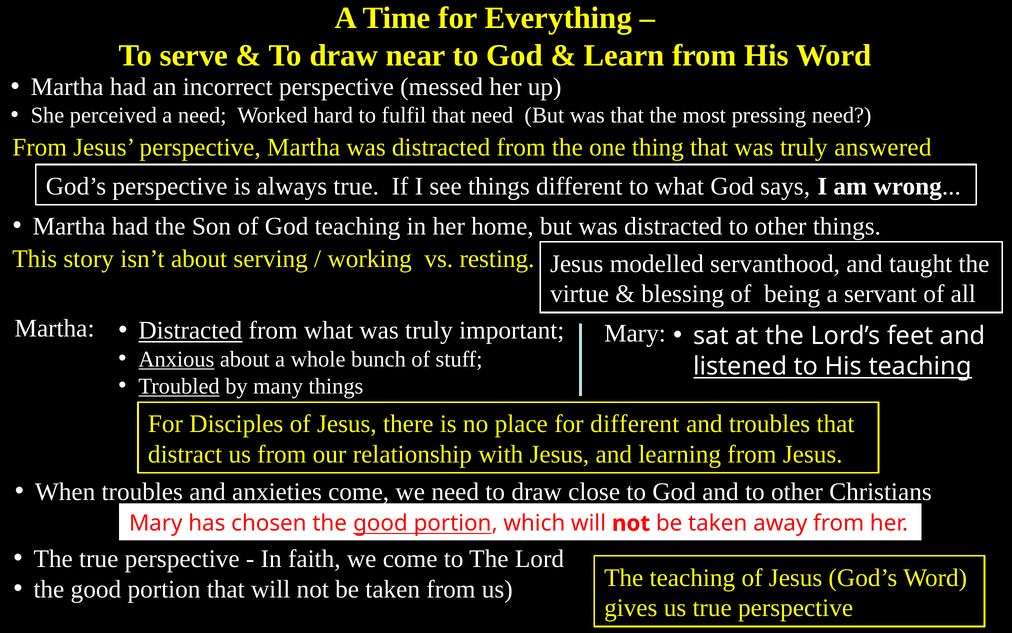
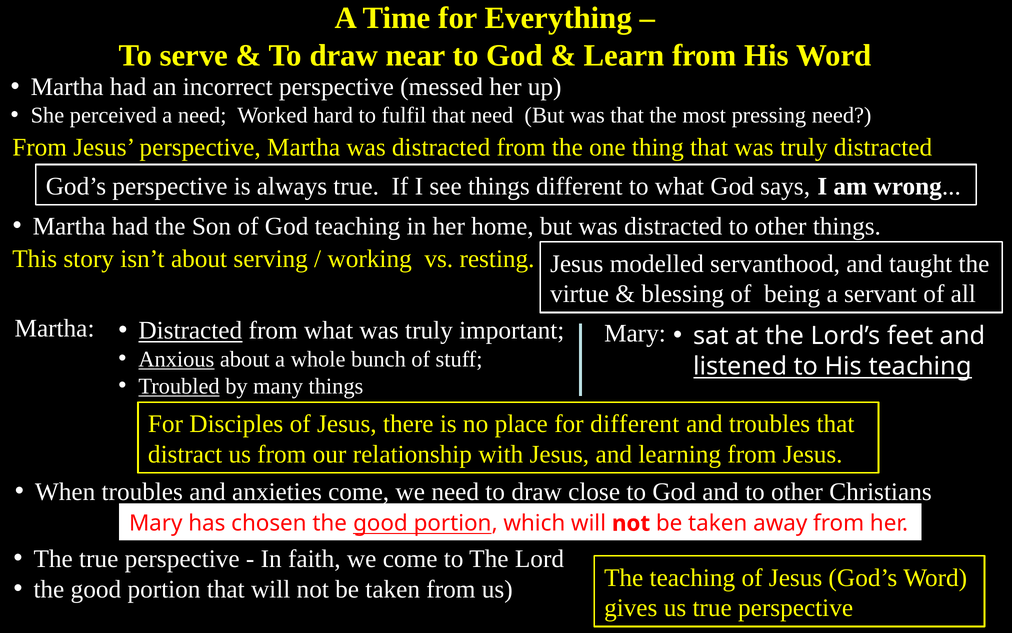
truly answered: answered -> distracted
